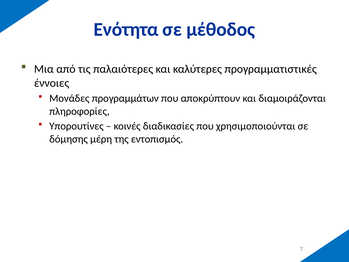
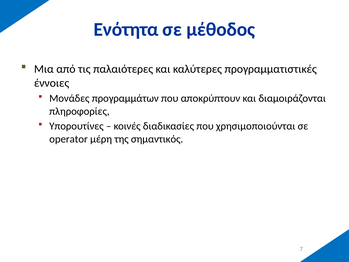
δόμησης: δόμησης -> operator
εντοπισμός: εντοπισμός -> σημαντικός
